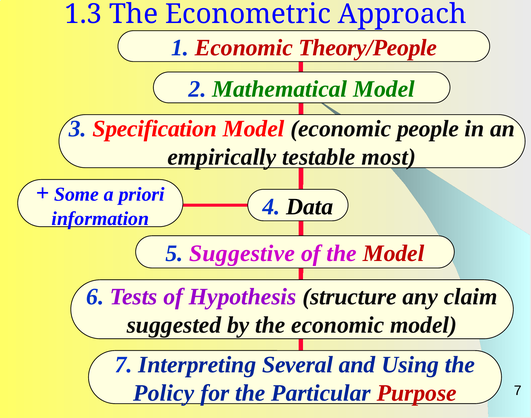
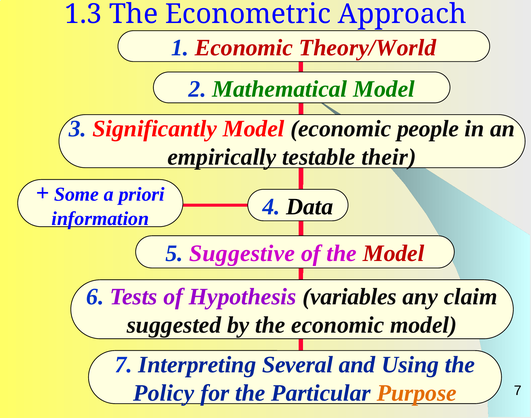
Theory/People: Theory/People -> Theory/World
Specification: Specification -> Significantly
most: most -> their
structure: structure -> variables
Purpose colour: red -> orange
